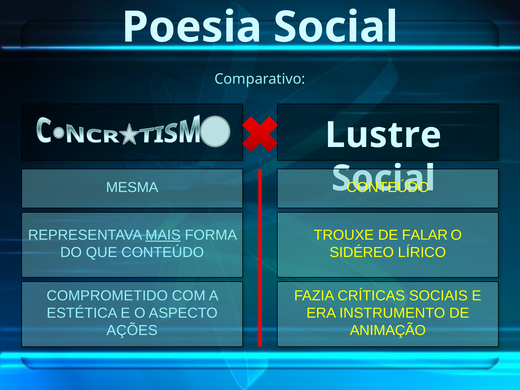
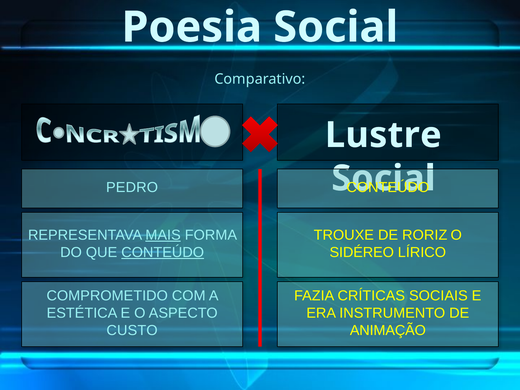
MESMA: MESMA -> PEDRO
FALAR: FALAR -> RORIZ
CONTEÚDO at (163, 252) underline: none -> present
AÇÕES: AÇÕES -> CUSTO
